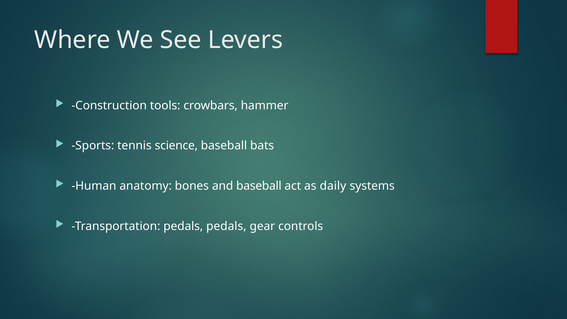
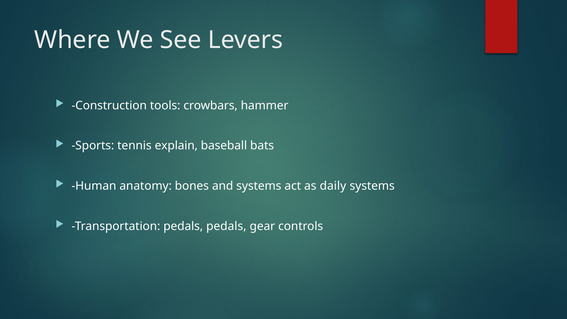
science: science -> explain
and baseball: baseball -> systems
